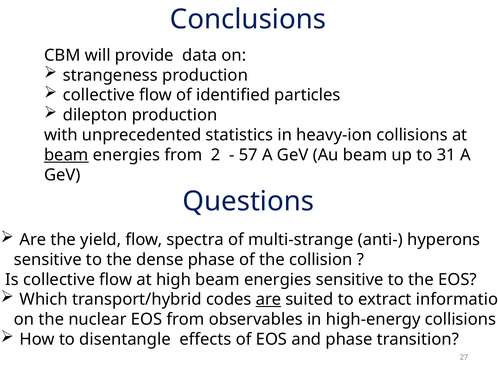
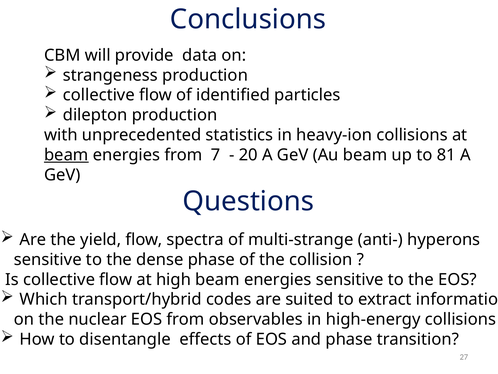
2: 2 -> 7
57: 57 -> 20
31: 31 -> 81
are at (268, 299) underline: present -> none
